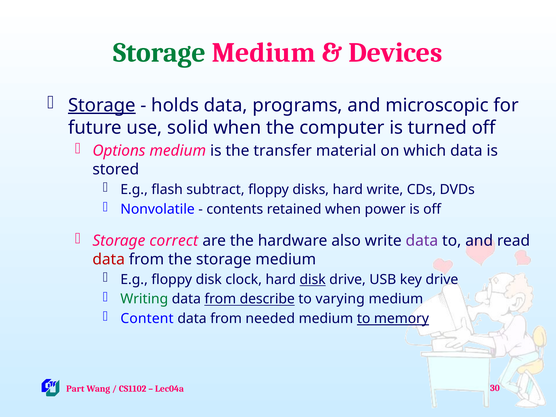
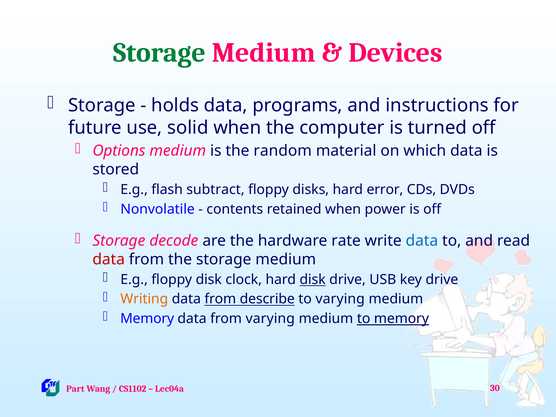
Storage at (102, 105) underline: present -> none
microscopic: microscopic -> instructions
transfer: transfer -> random
hard write: write -> error
correct: correct -> decode
also: also -> rate
data at (422, 241) colour: purple -> blue
Writing colour: green -> orange
Content at (147, 319): Content -> Memory
from needed: needed -> varying
